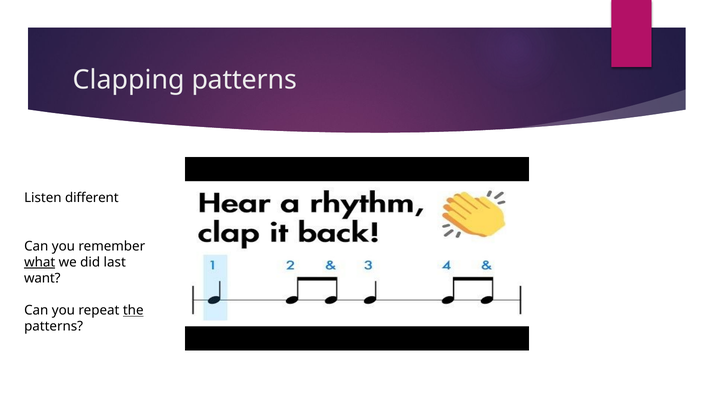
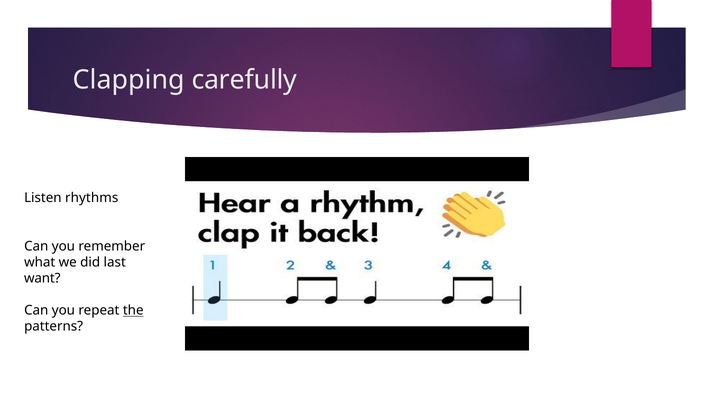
Clapping patterns: patterns -> carefully
different: different -> rhythms
what underline: present -> none
